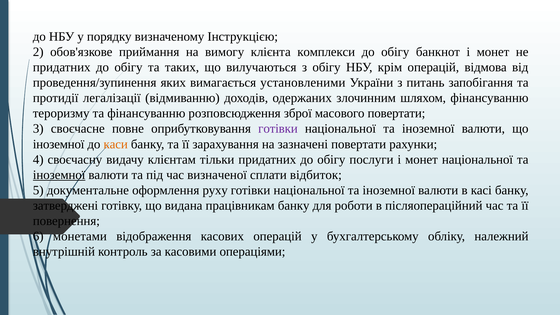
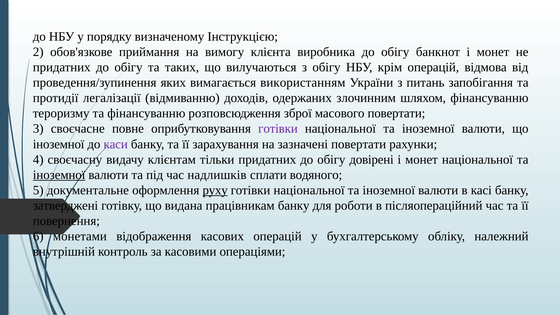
комплекси: комплекси -> виробника
установленими: установленими -> використанням
каси colour: orange -> purple
послуги: послуги -> довірені
визначеної: визначеної -> надлишків
відбиток: відбиток -> водяного
руху underline: none -> present
